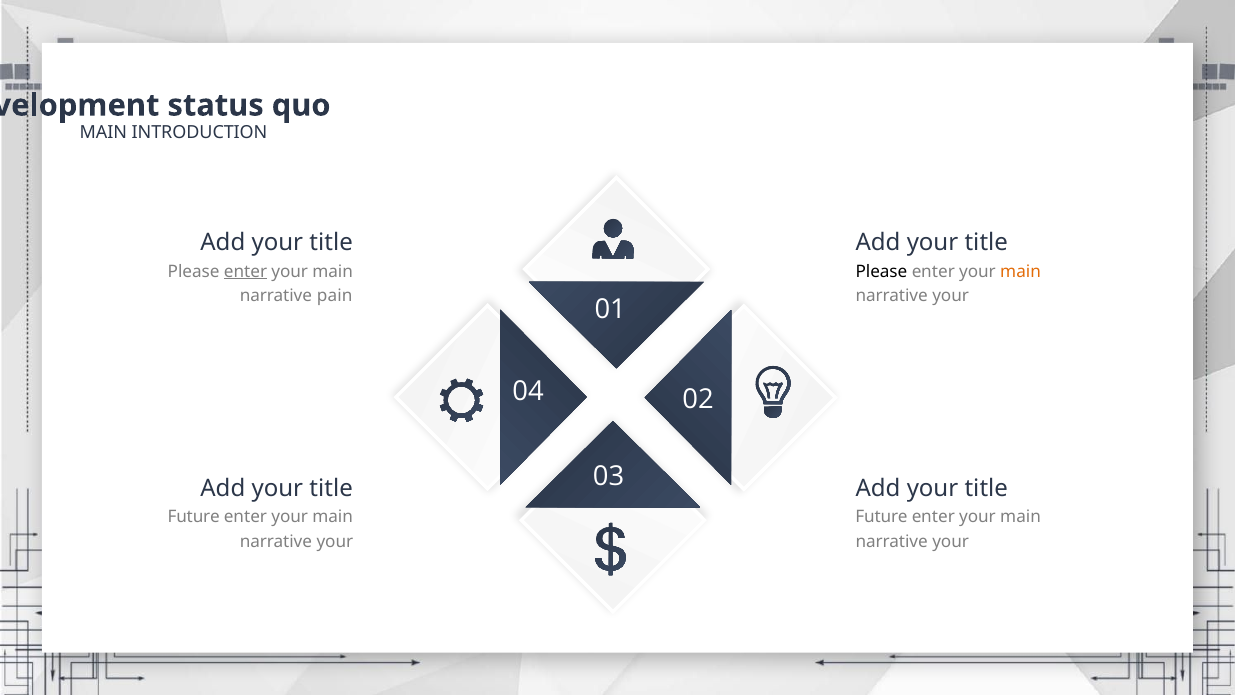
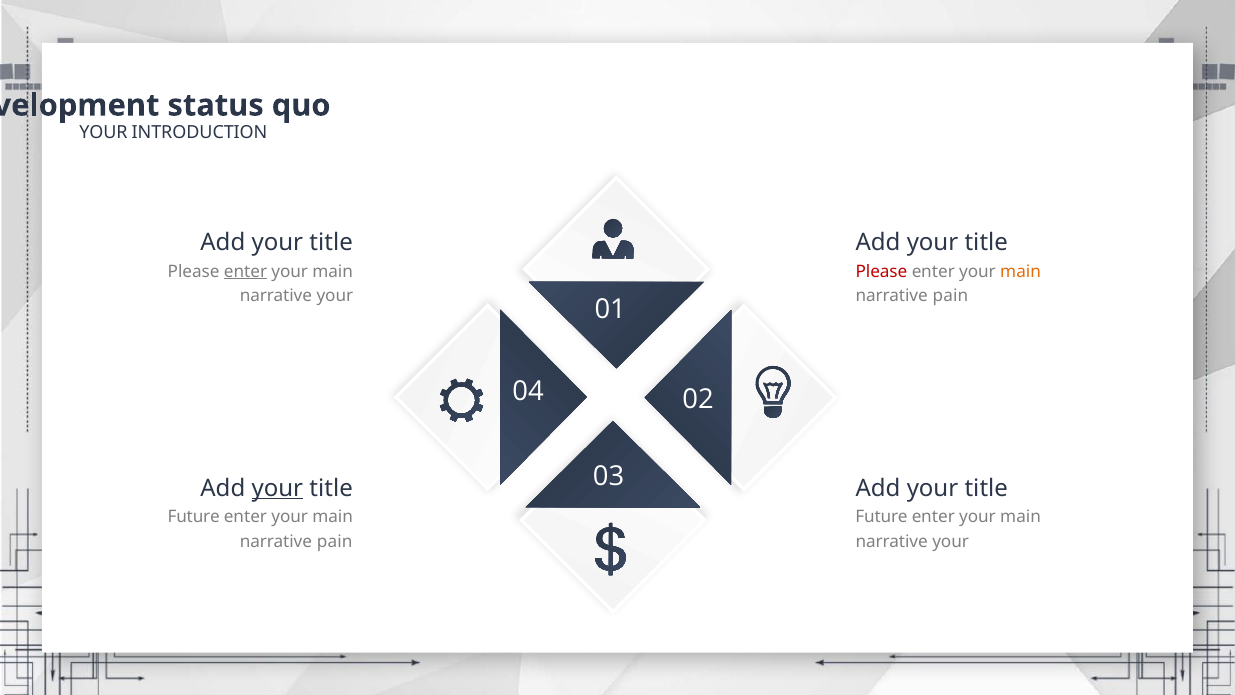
MAIN at (103, 133): MAIN -> YOUR
Please at (881, 271) colour: black -> red
pain at (335, 296): pain -> your
your at (951, 296): your -> pain
your at (277, 488) underline: none -> present
your at (335, 541): your -> pain
